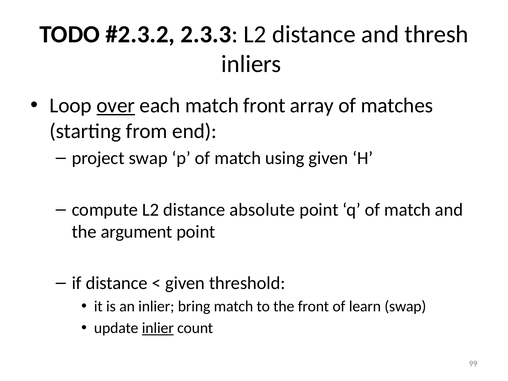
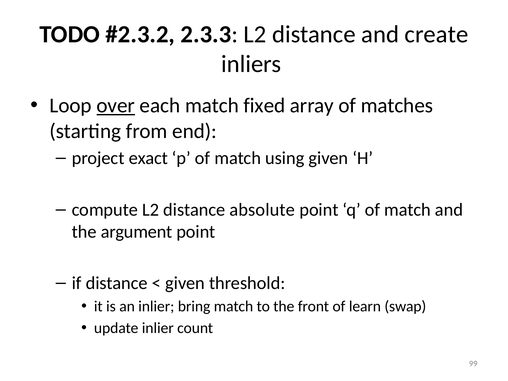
thresh: thresh -> create
match front: front -> fixed
project swap: swap -> exact
inlier at (158, 328) underline: present -> none
